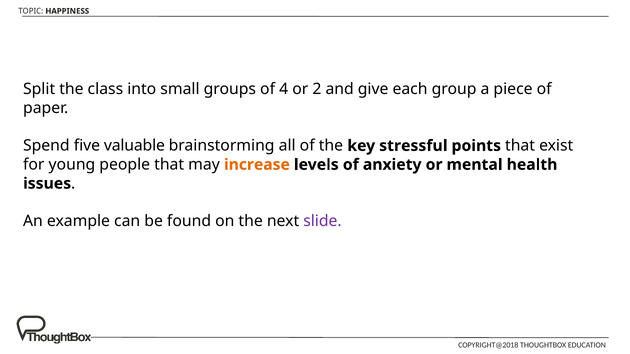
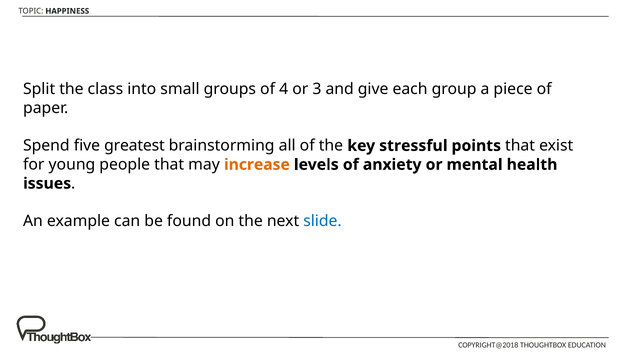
2: 2 -> 3
valuable: valuable -> greatest
slide colour: purple -> blue
